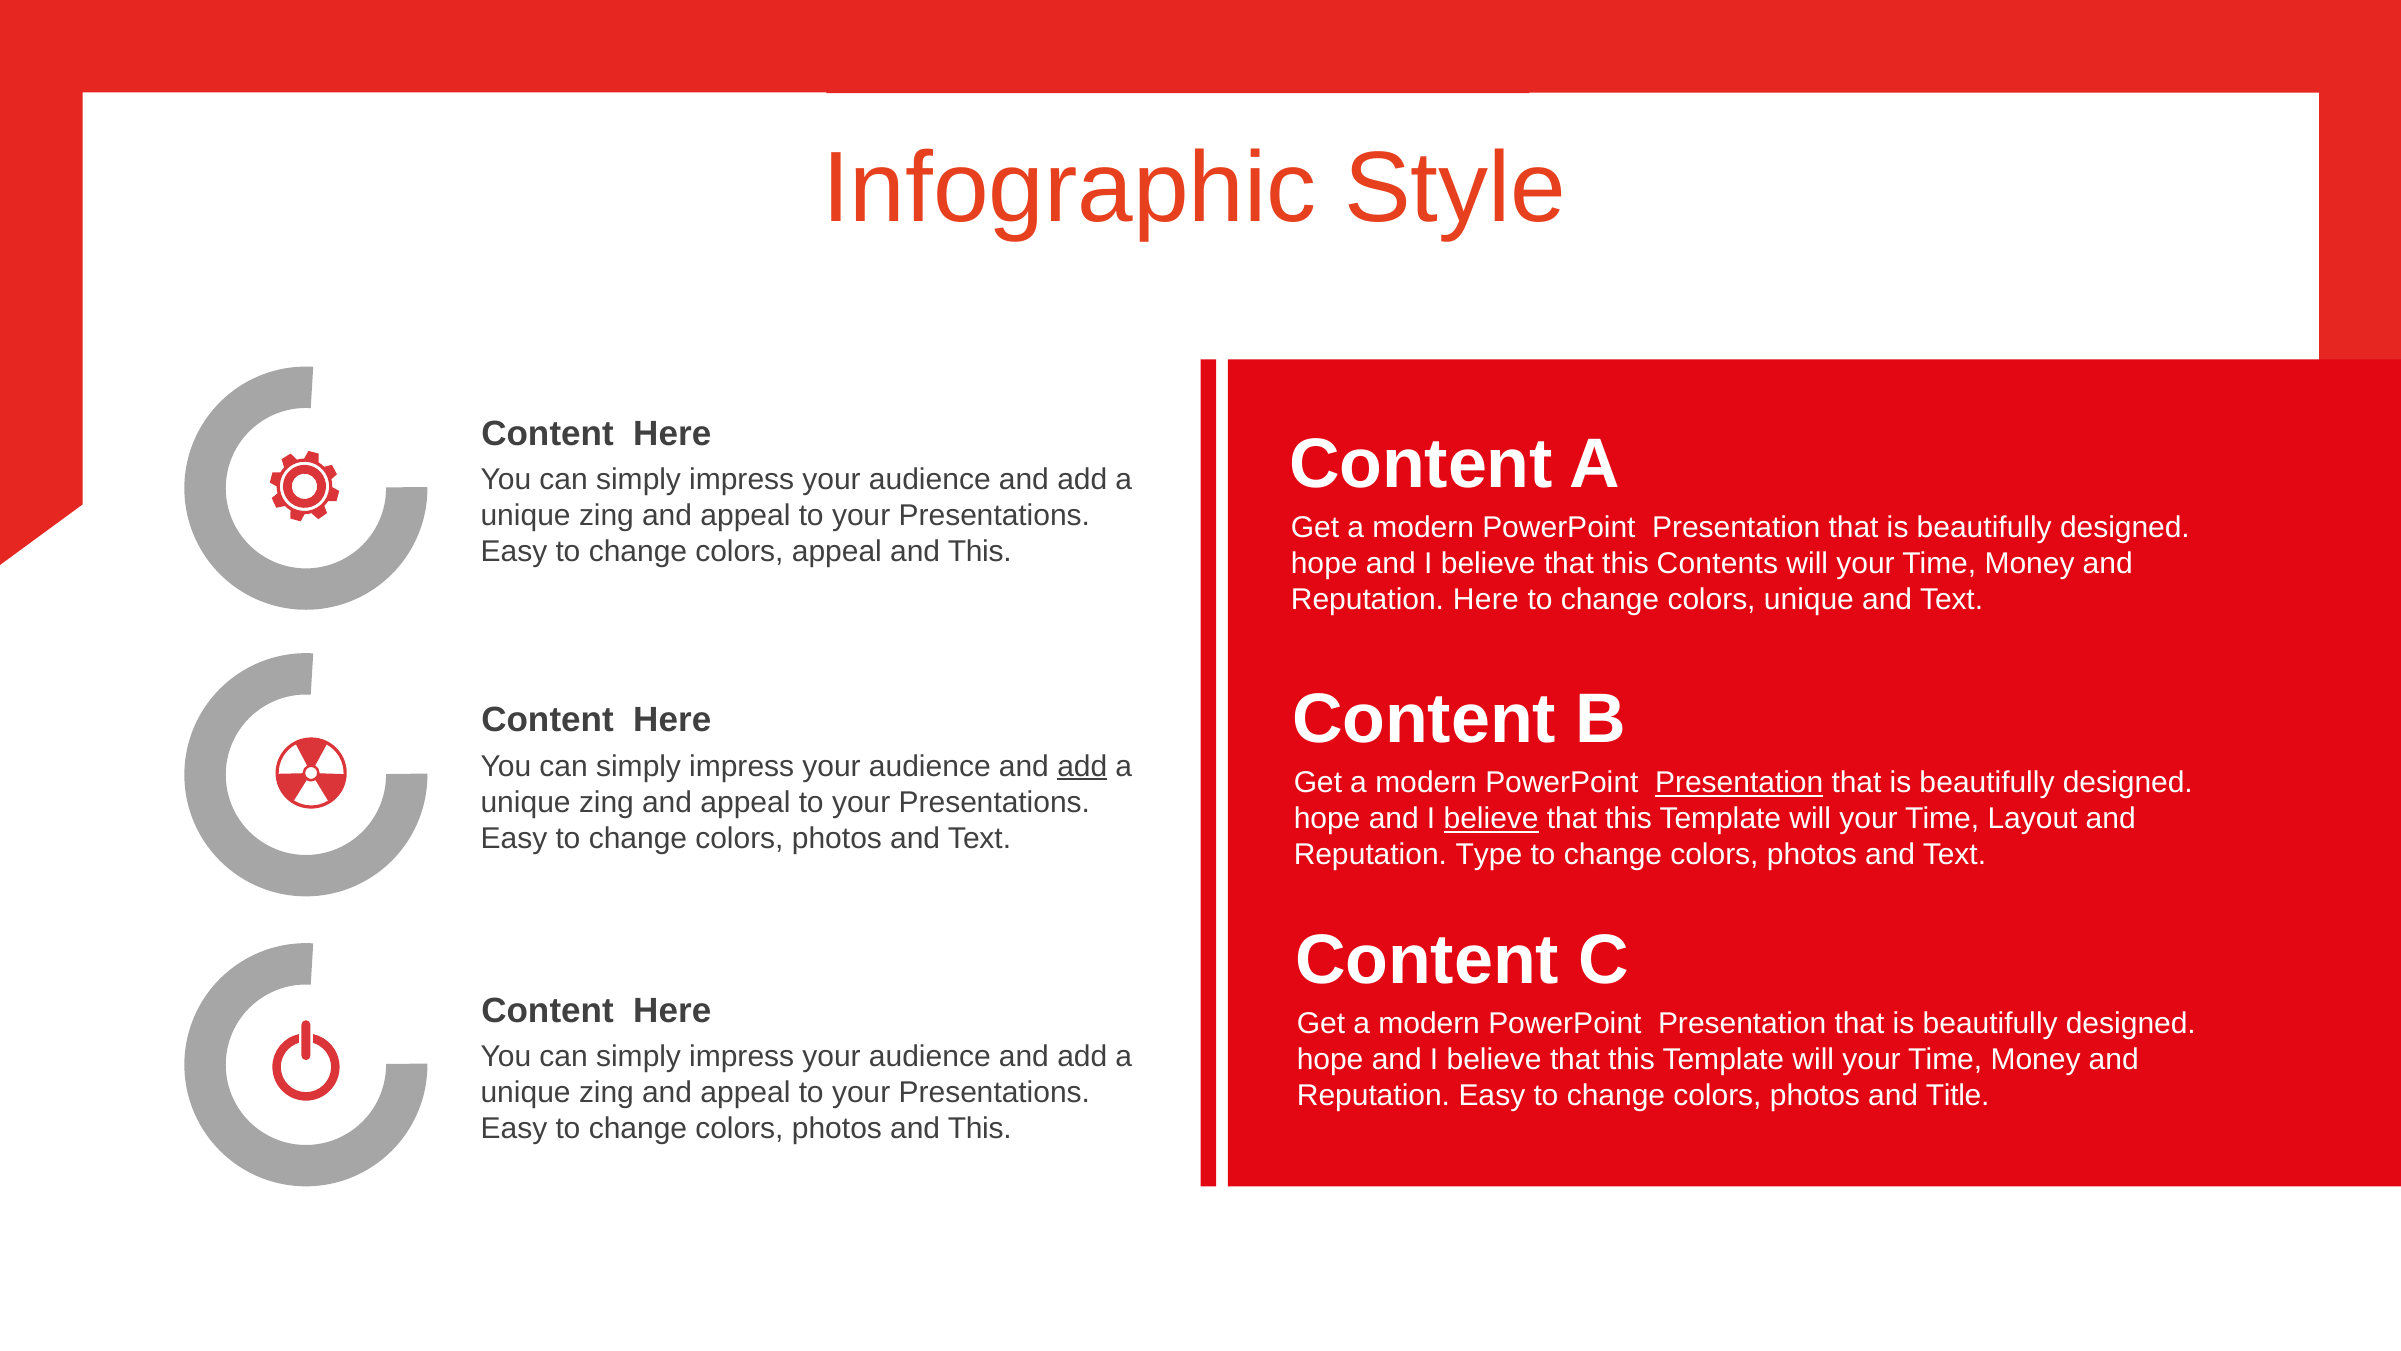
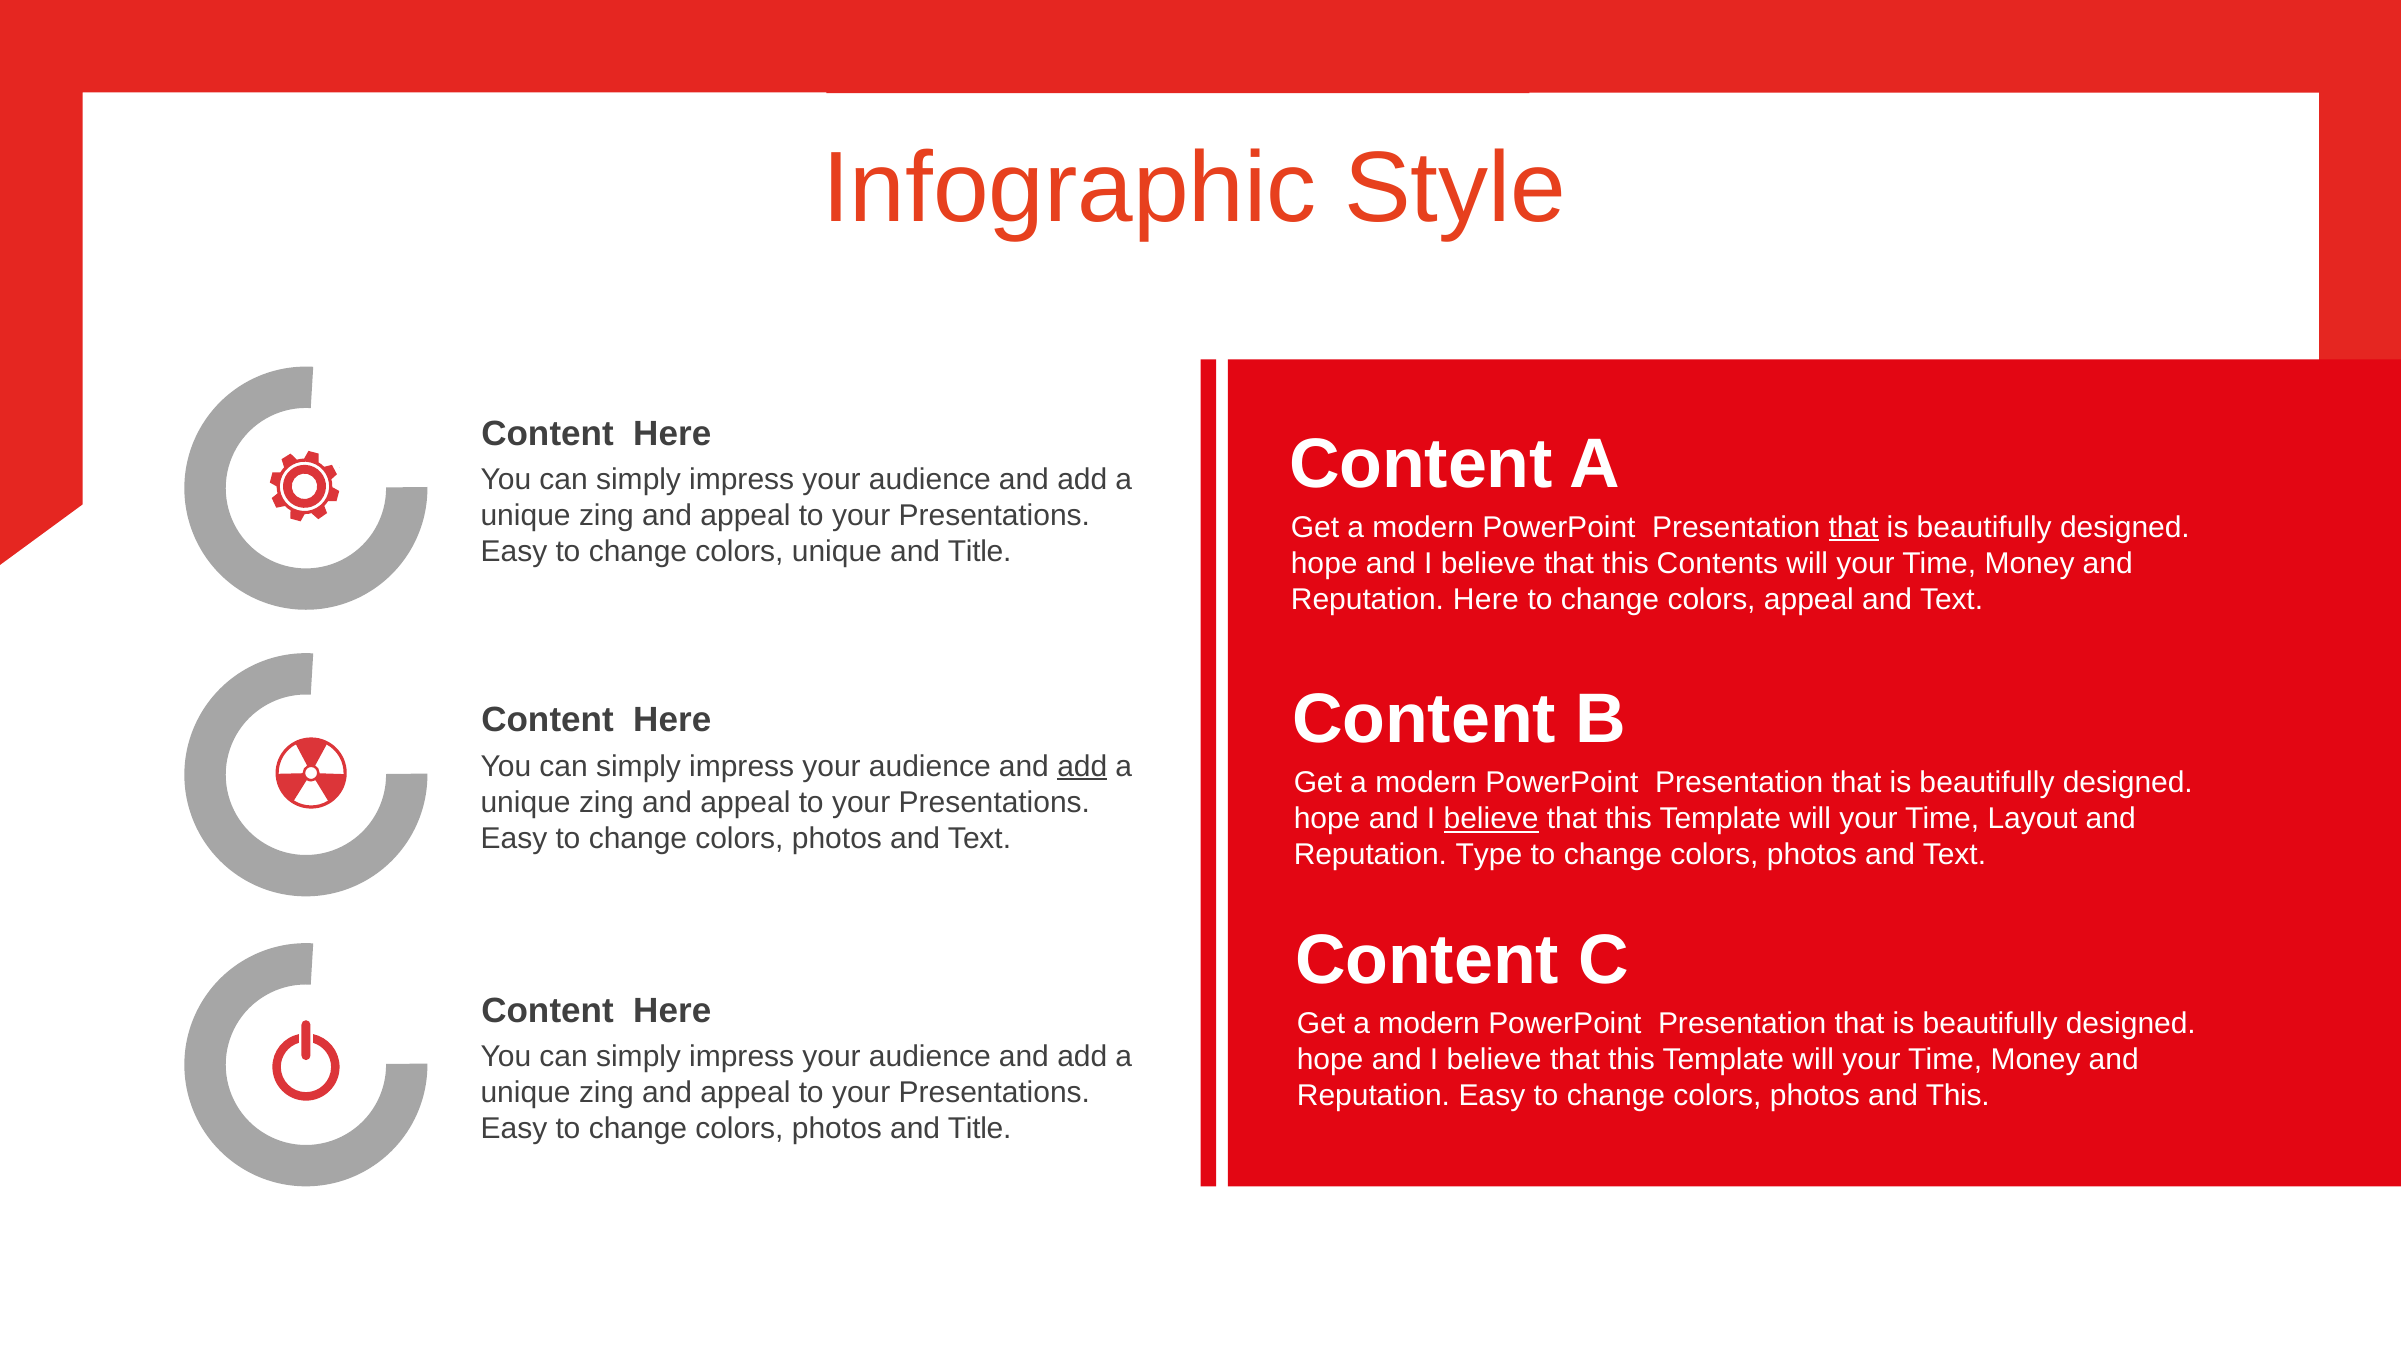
that at (1854, 527) underline: none -> present
colors appeal: appeal -> unique
This at (980, 552): This -> Title
colors unique: unique -> appeal
Presentation at (1739, 783) underline: present -> none
and Title: Title -> This
photos and This: This -> Title
